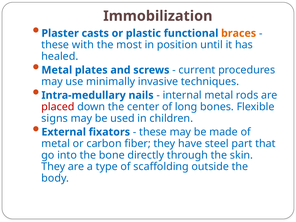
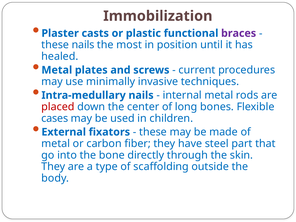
braces colour: orange -> purple
these with: with -> nails
signs: signs -> cases
